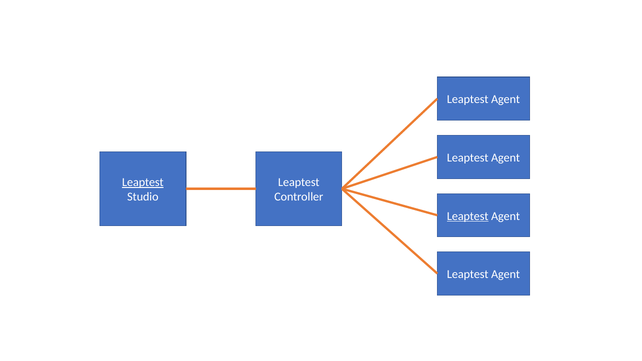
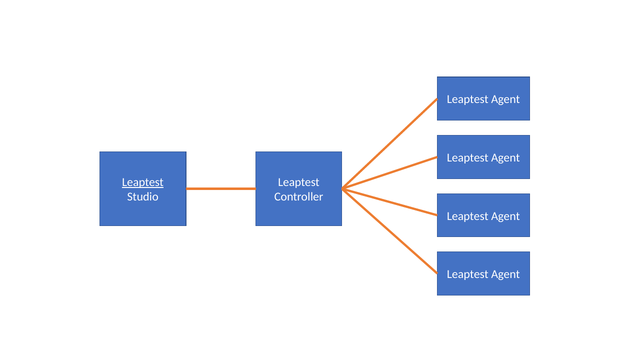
Leaptest at (468, 216) underline: present -> none
